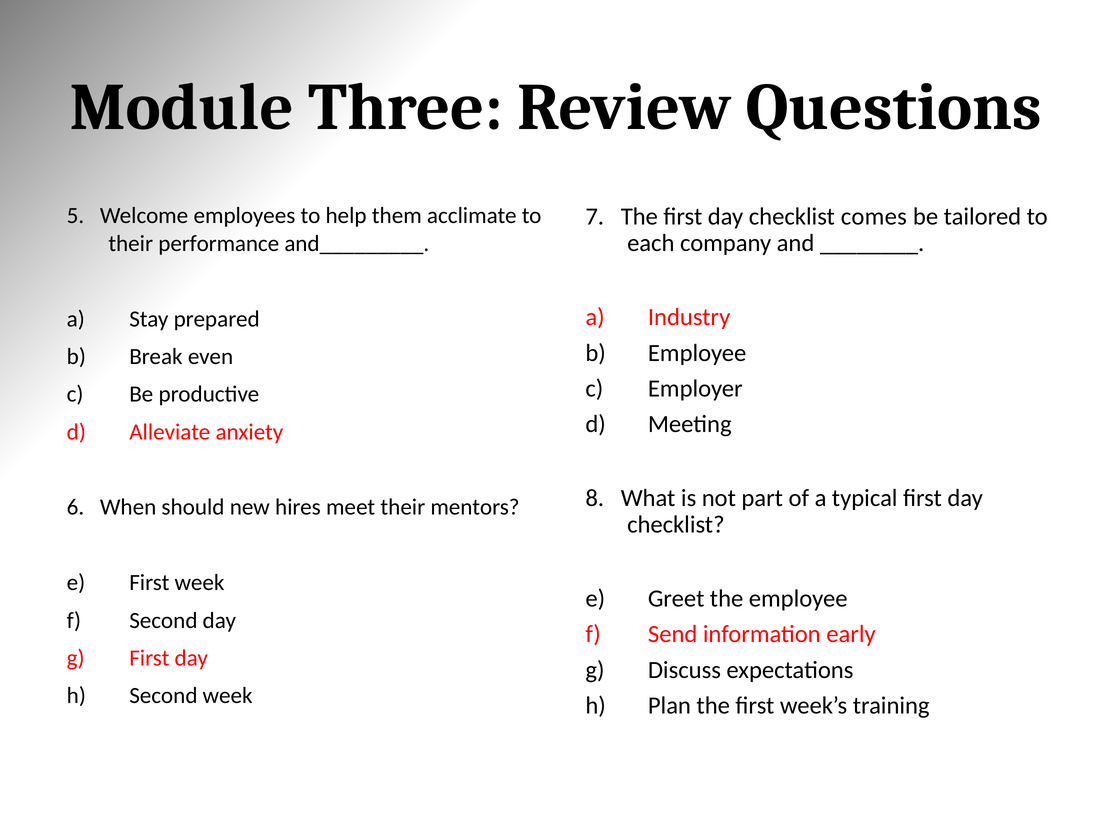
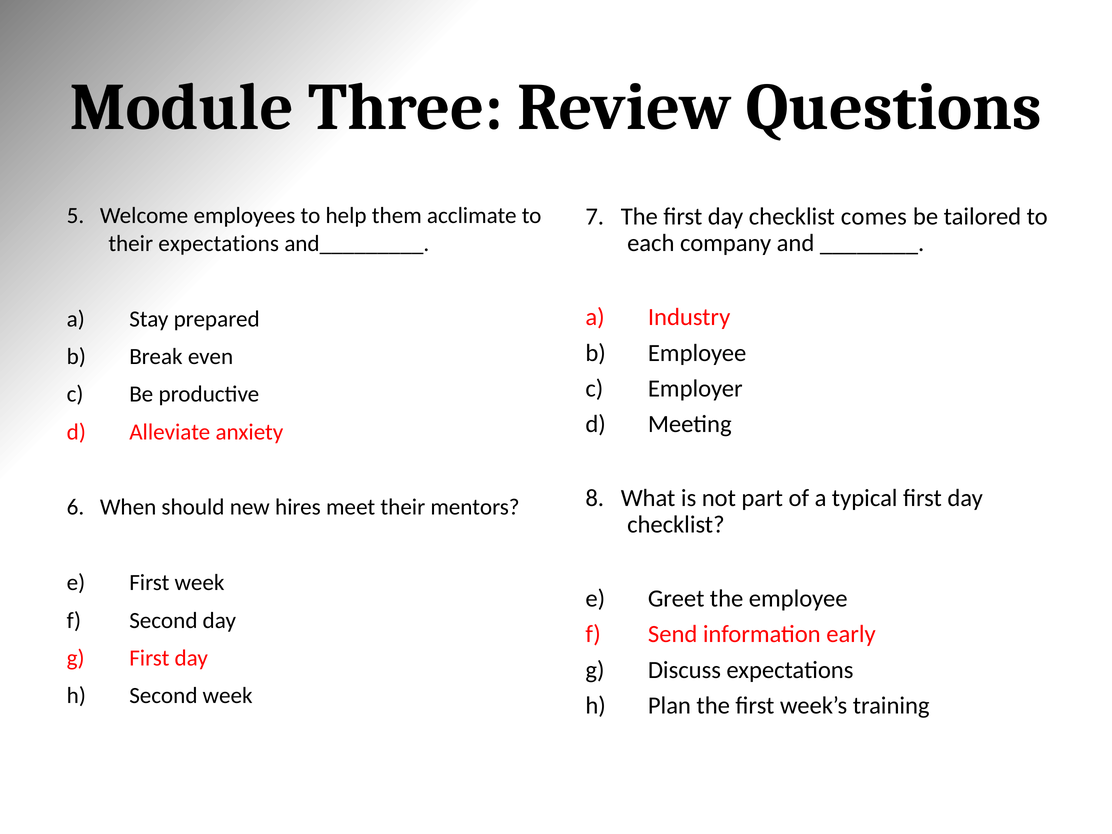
their performance: performance -> expectations
